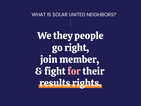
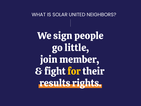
they: they -> sign
right: right -> little
for colour: pink -> yellow
